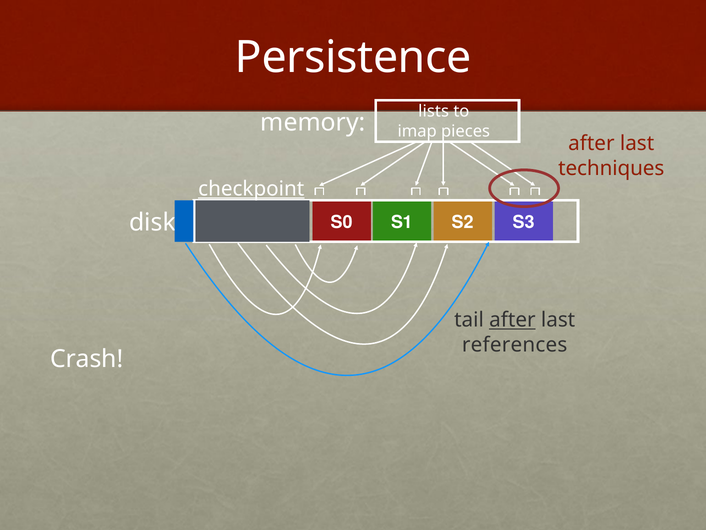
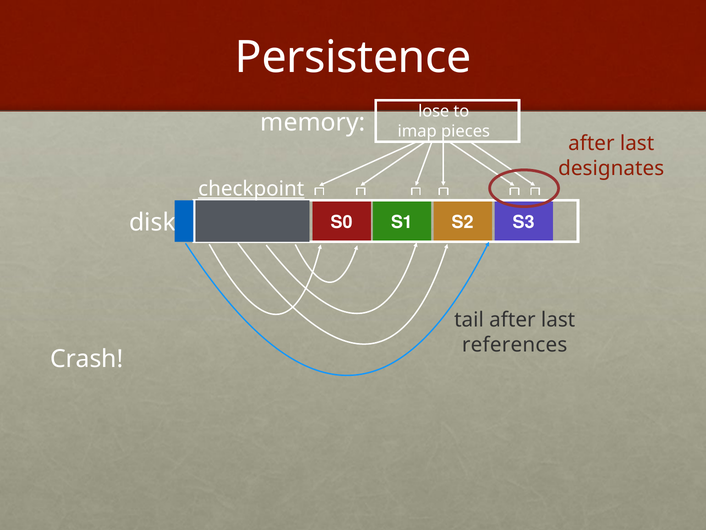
lists: lists -> lose
techniques: techniques -> designates
after at (512, 320) underline: present -> none
